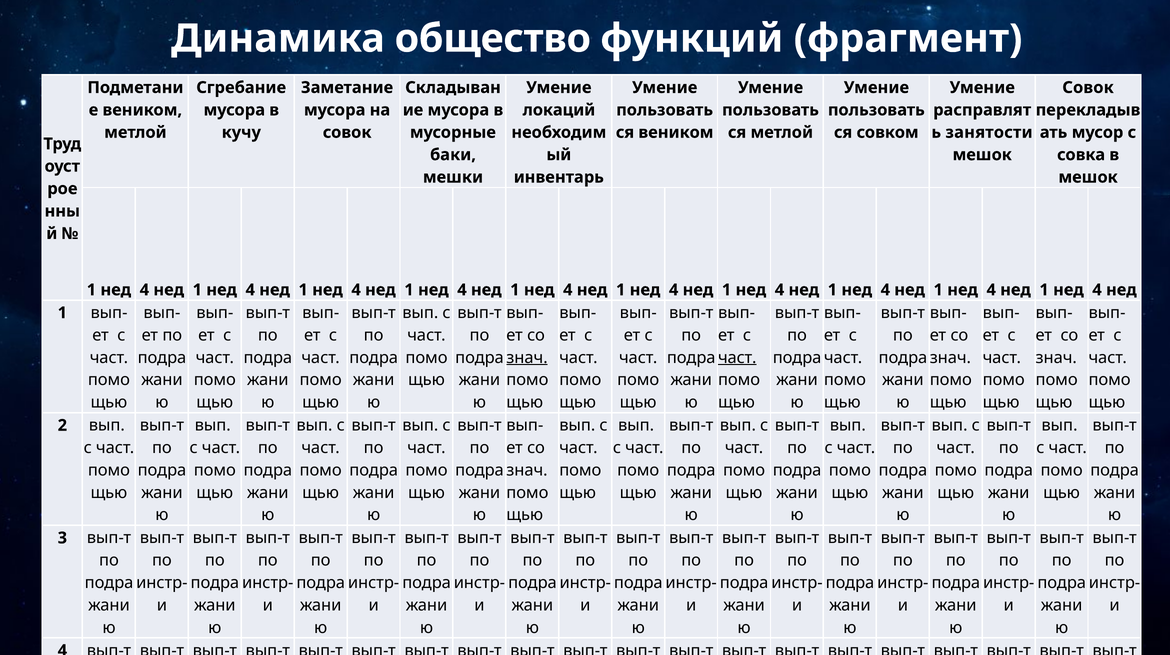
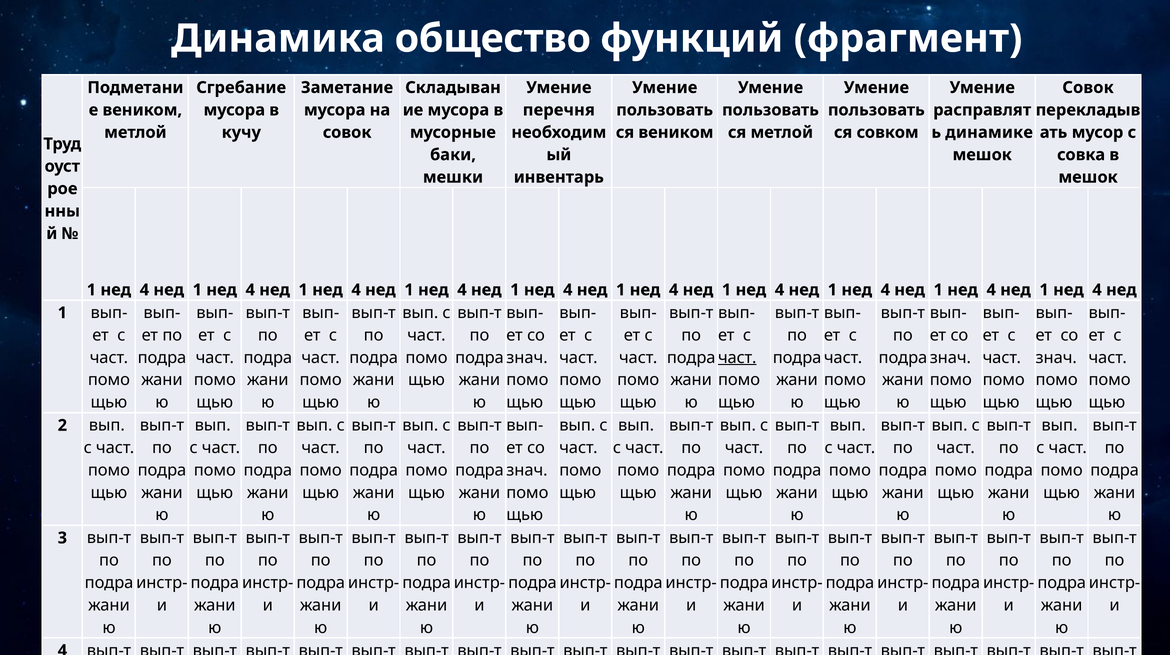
локаций: локаций -> перечня
занятости: занятости -> динамике
знач at (527, 358) underline: present -> none
